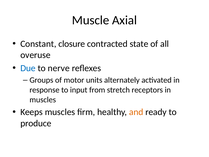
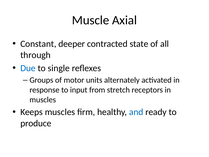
closure: closure -> deeper
overuse: overuse -> through
nerve: nerve -> single
and colour: orange -> blue
